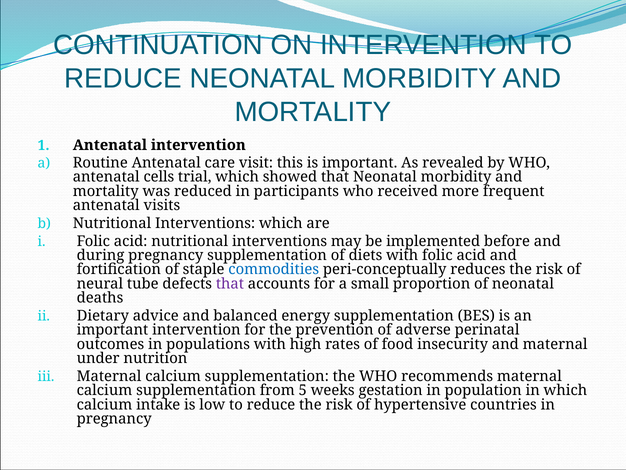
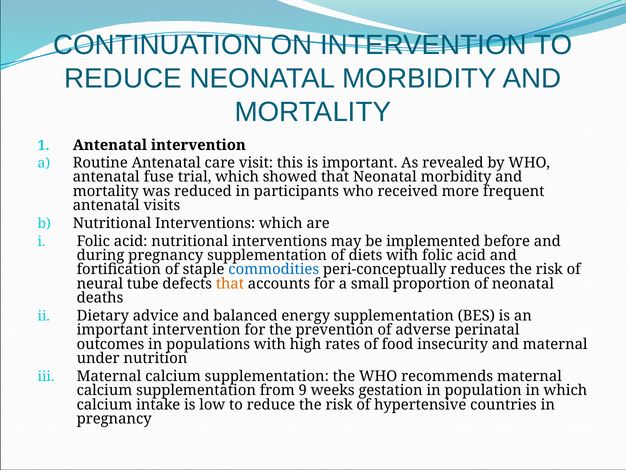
cells: cells -> fuse
that at (230, 283) colour: purple -> orange
5: 5 -> 9
